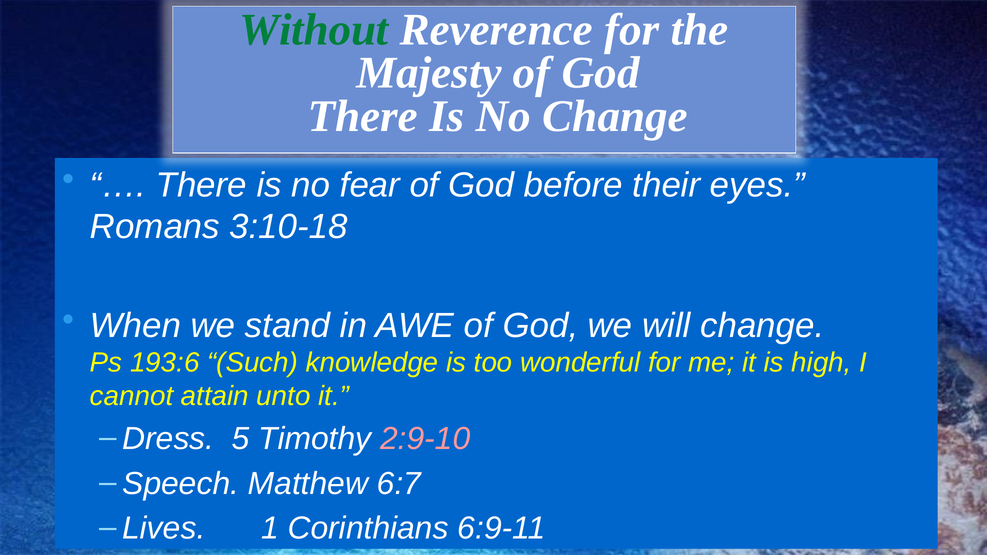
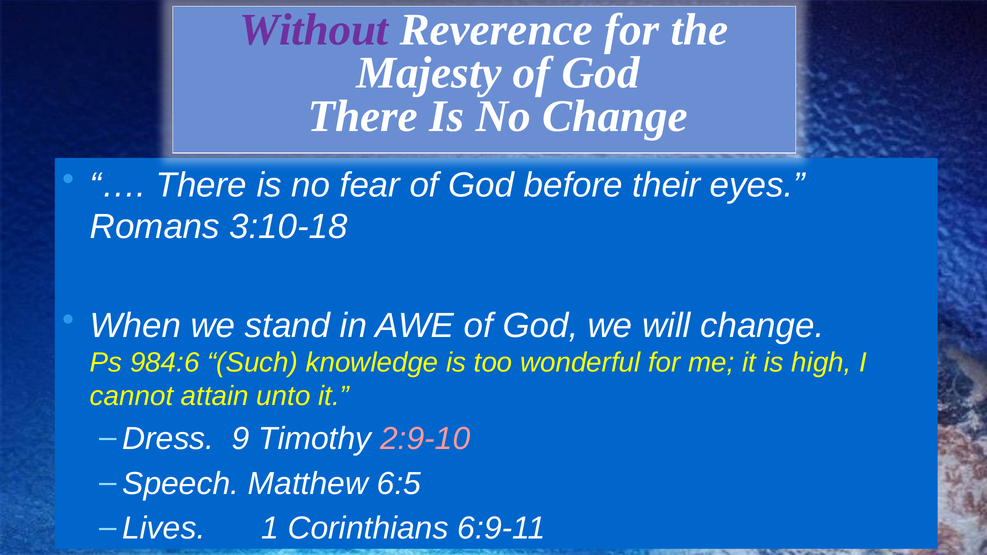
Without colour: green -> purple
193:6: 193:6 -> 984:6
5: 5 -> 9
6:7: 6:7 -> 6:5
